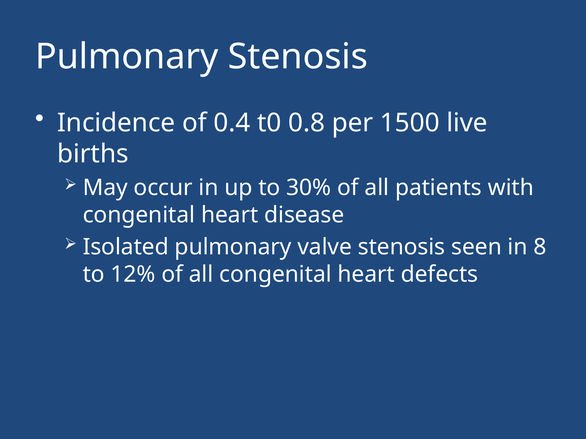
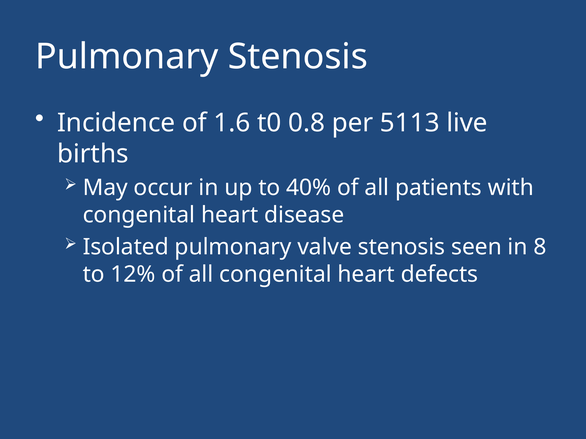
0.4: 0.4 -> 1.6
1500: 1500 -> 5113
30%: 30% -> 40%
